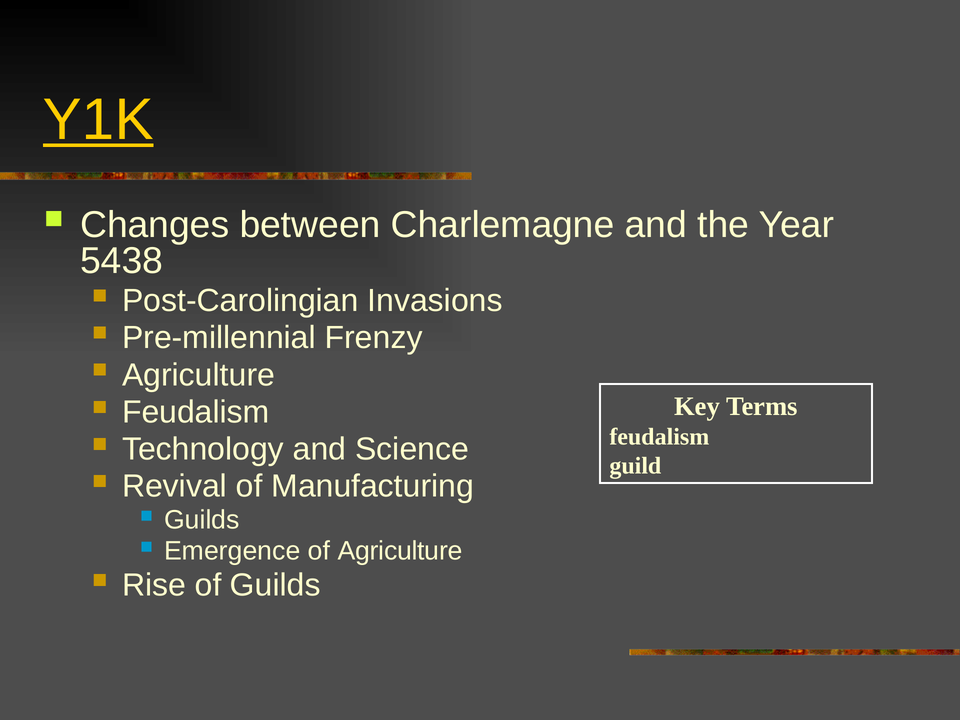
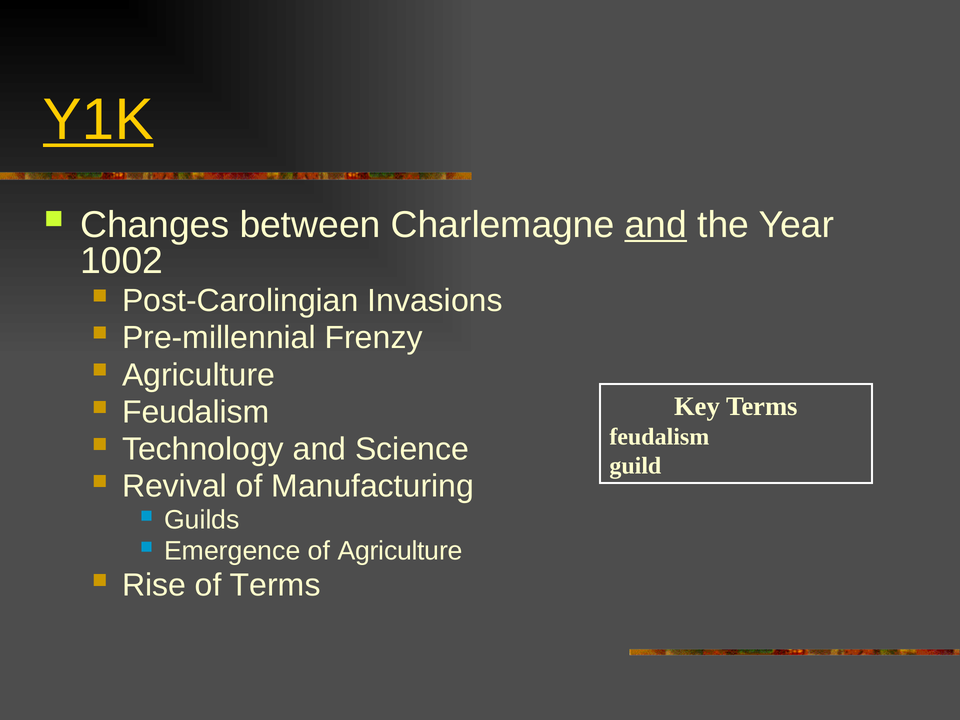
and at (656, 225) underline: none -> present
5438: 5438 -> 1002
of Guilds: Guilds -> Terms
